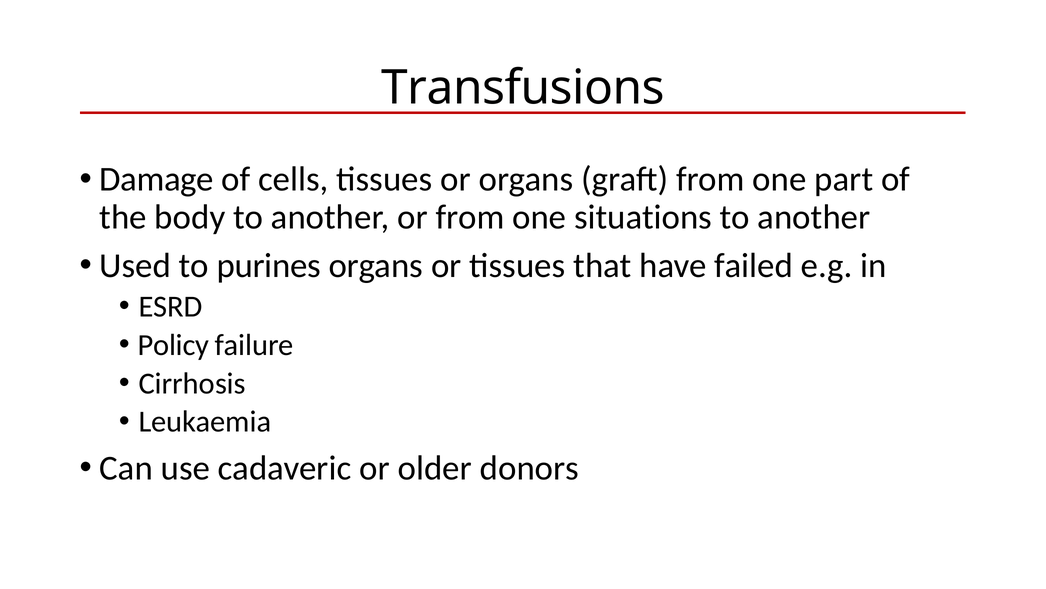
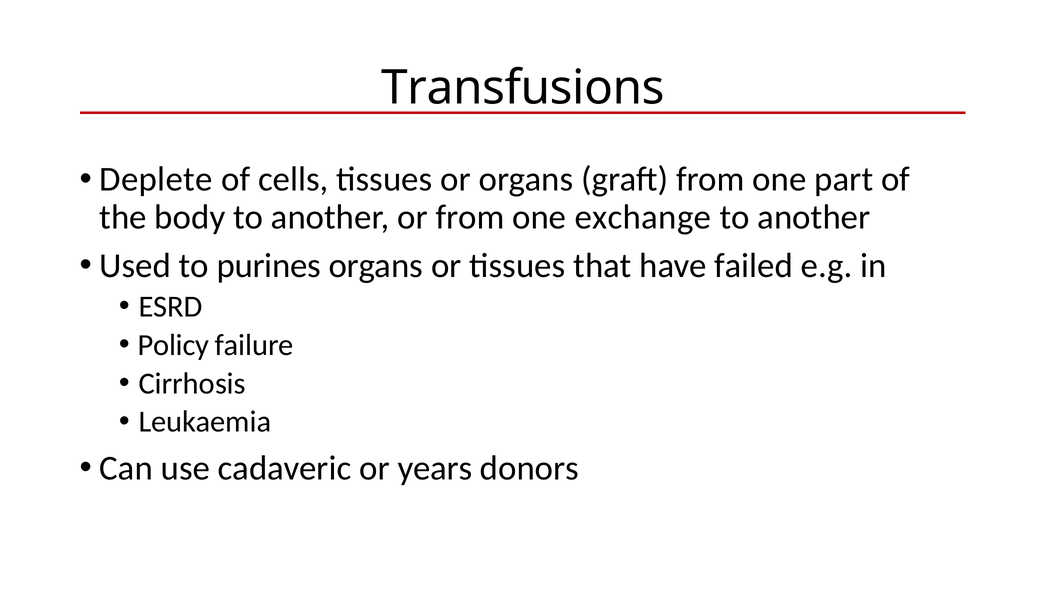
Damage: Damage -> Deplete
situations: situations -> exchange
older: older -> years
